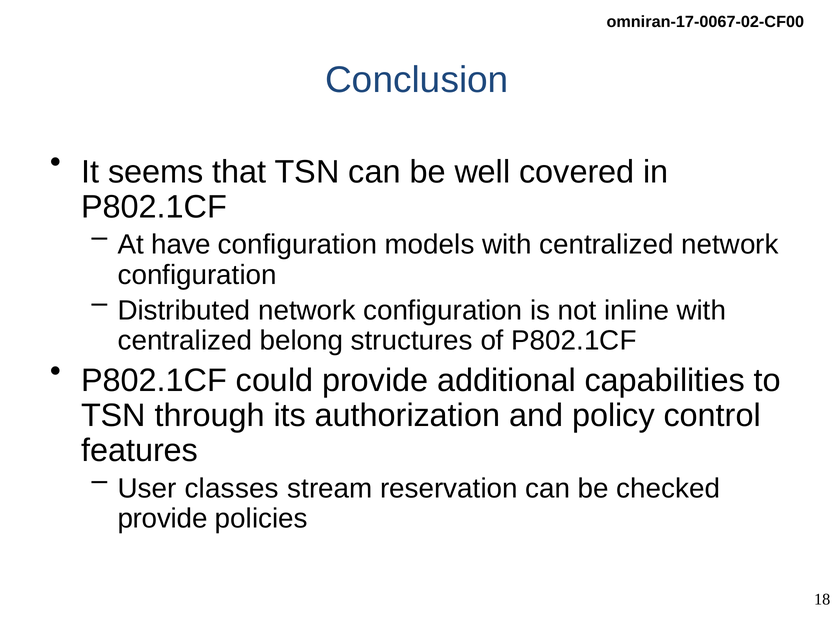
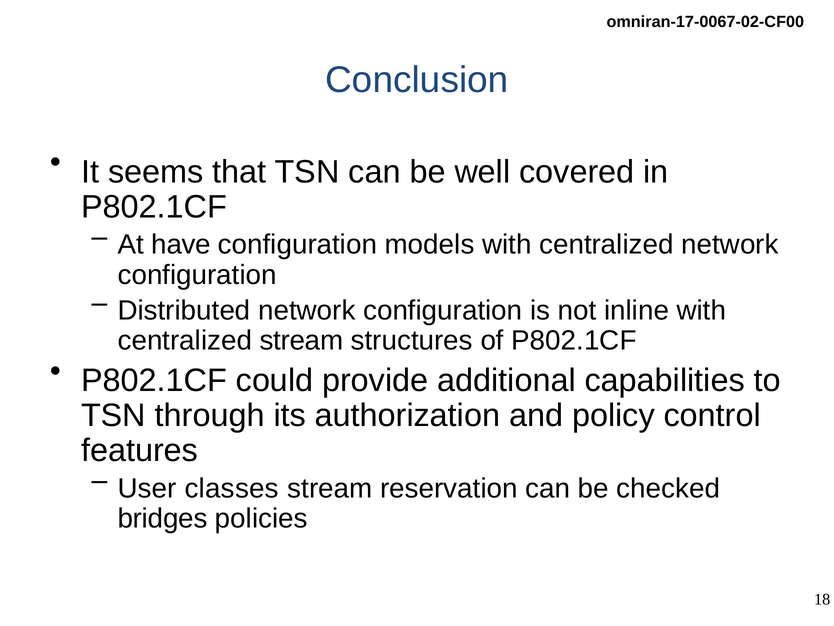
centralized belong: belong -> stream
provide at (163, 518): provide -> bridges
